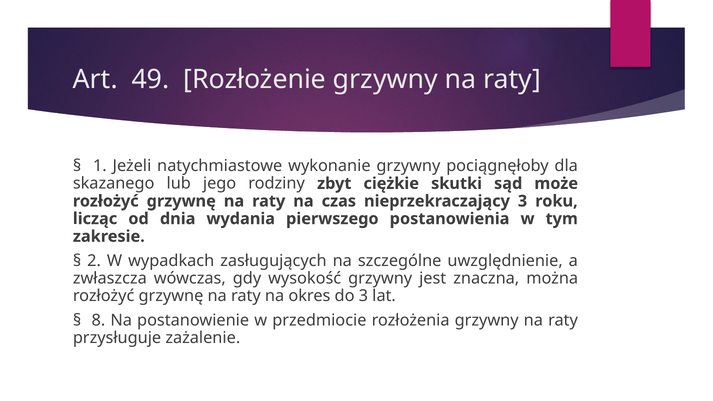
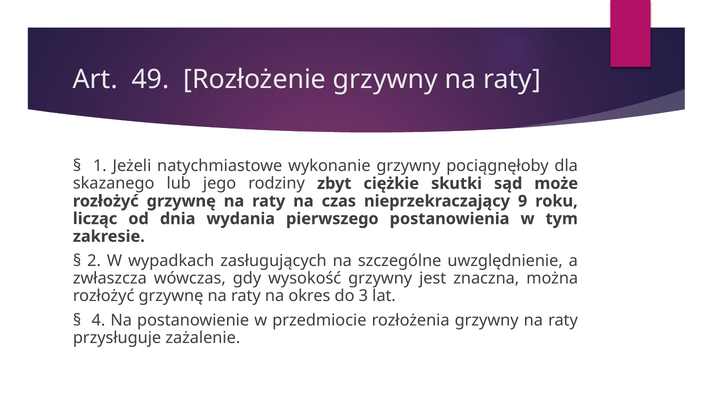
nieprzekraczający 3: 3 -> 9
8: 8 -> 4
